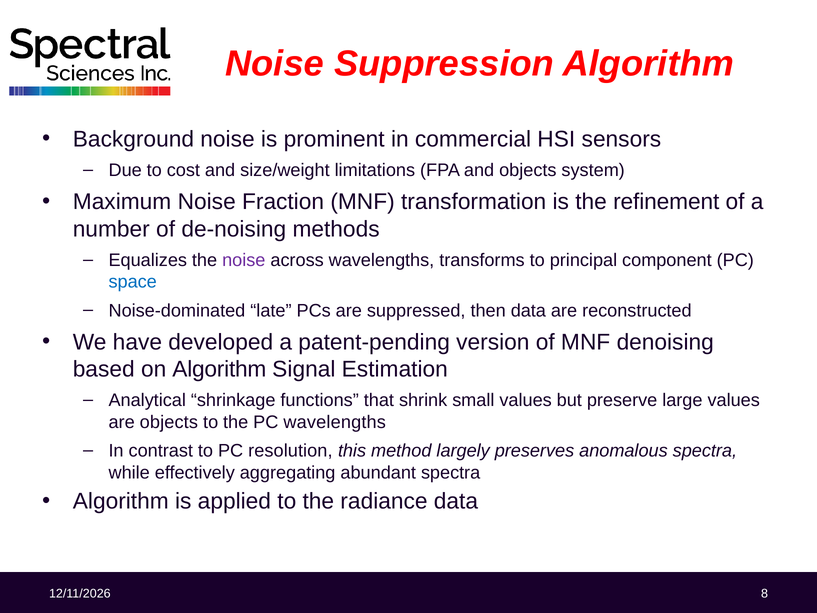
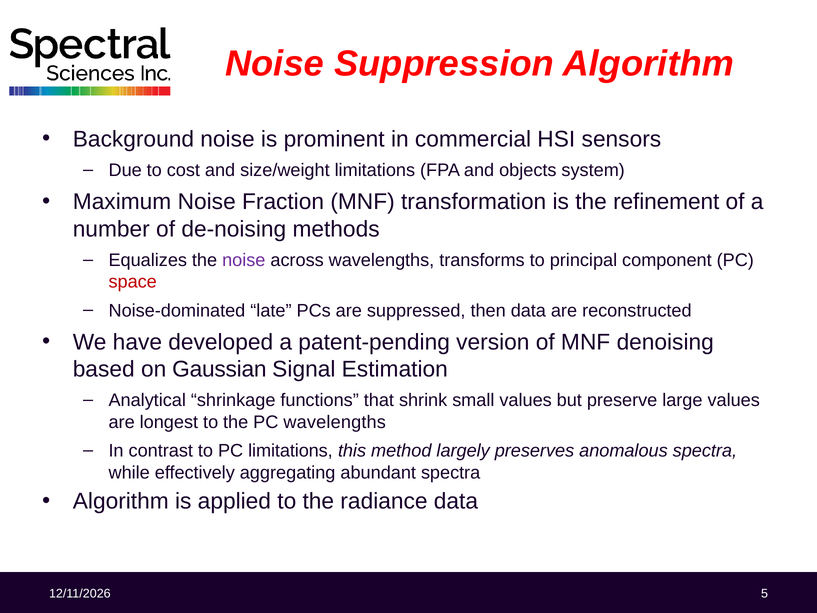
space colour: blue -> red
on Algorithm: Algorithm -> Gaussian
are objects: objects -> longest
PC resolution: resolution -> limitations
8: 8 -> 5
